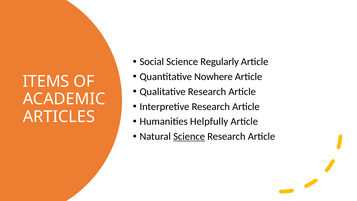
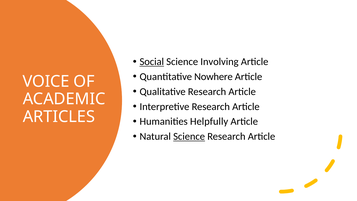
Social underline: none -> present
Regularly: Regularly -> Involving
ITEMS: ITEMS -> VOICE
